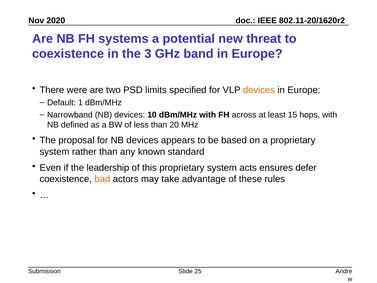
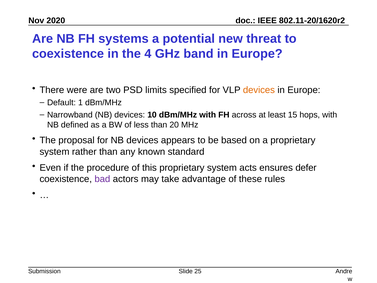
3: 3 -> 4
leadership: leadership -> procedure
bad colour: orange -> purple
